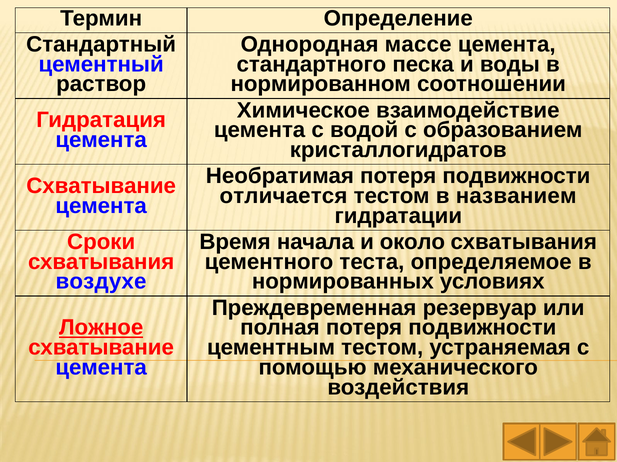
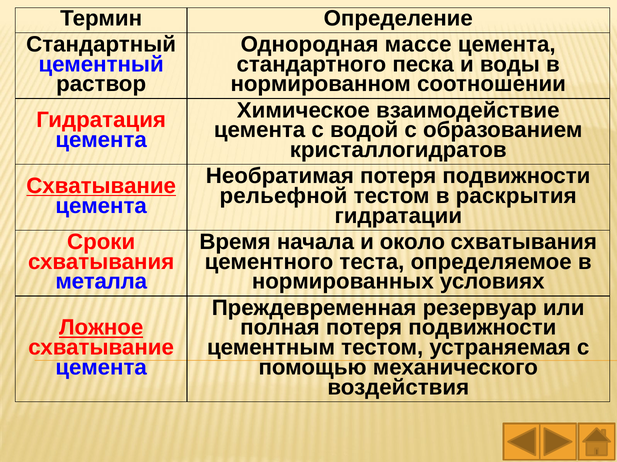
Схватывание at (101, 186) underline: none -> present
отличается: отличается -> рельефной
названием: названием -> раскрытия
воздухе: воздухе -> металла
